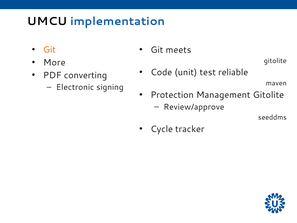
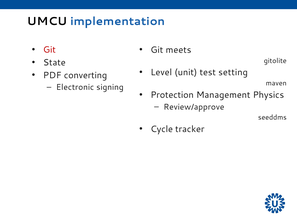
Git at (49, 50) colour: orange -> red
More: More -> State
Code: Code -> Level
reliable: reliable -> setting
Management Gitolite: Gitolite -> Physics
